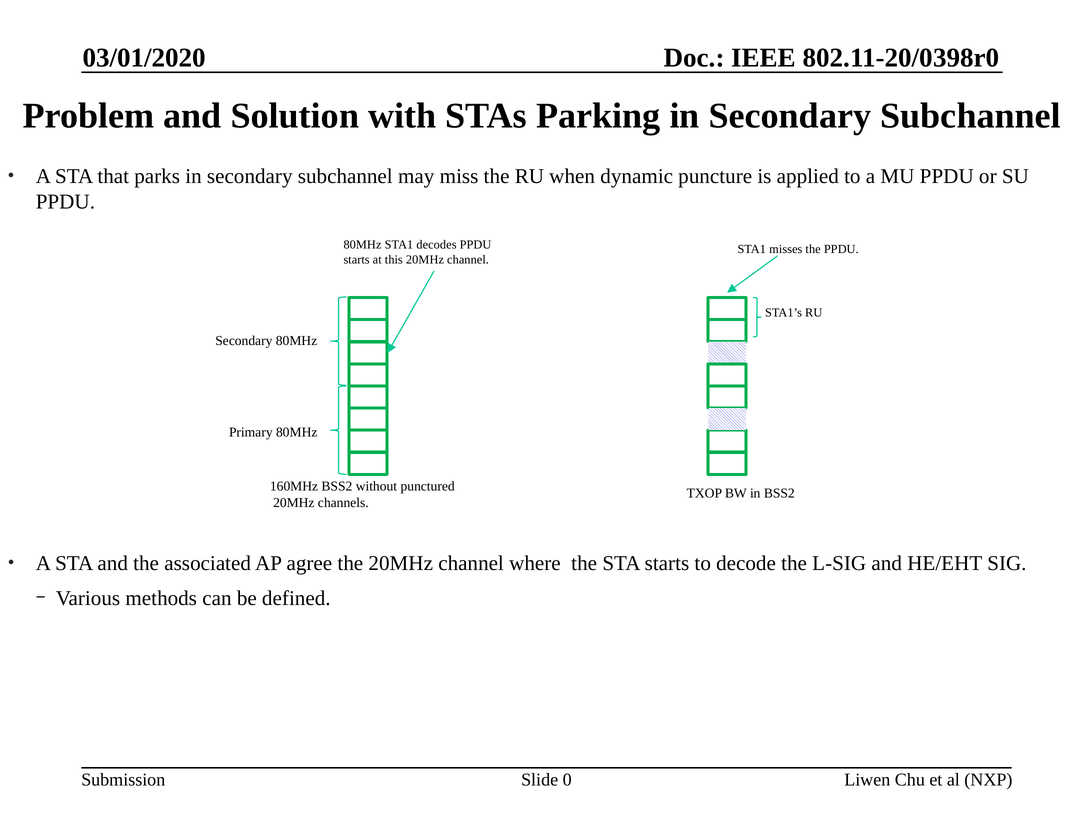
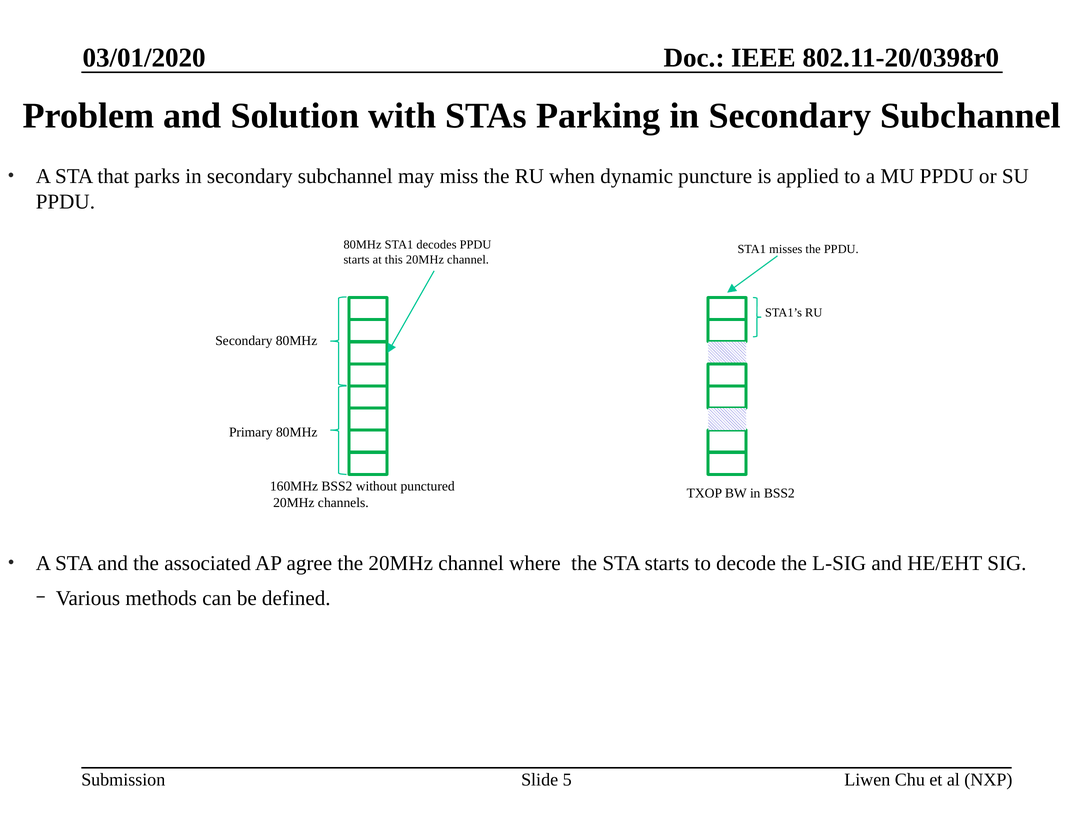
0: 0 -> 5
